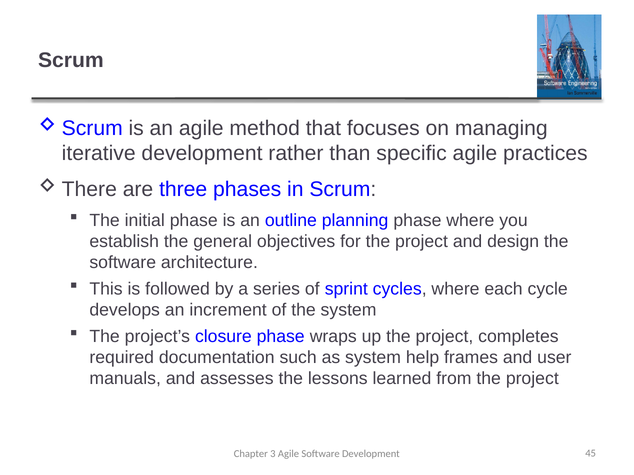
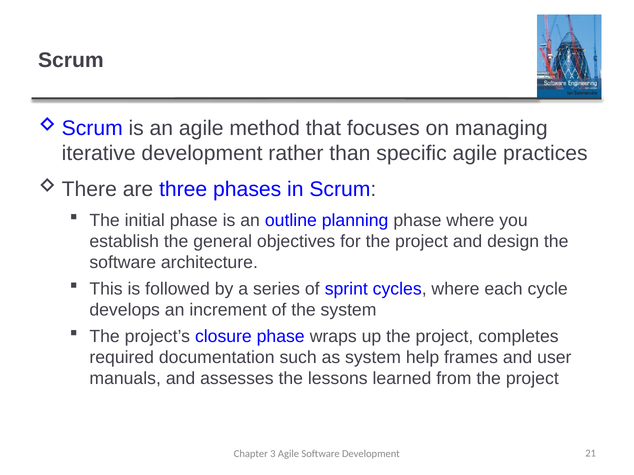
45: 45 -> 21
